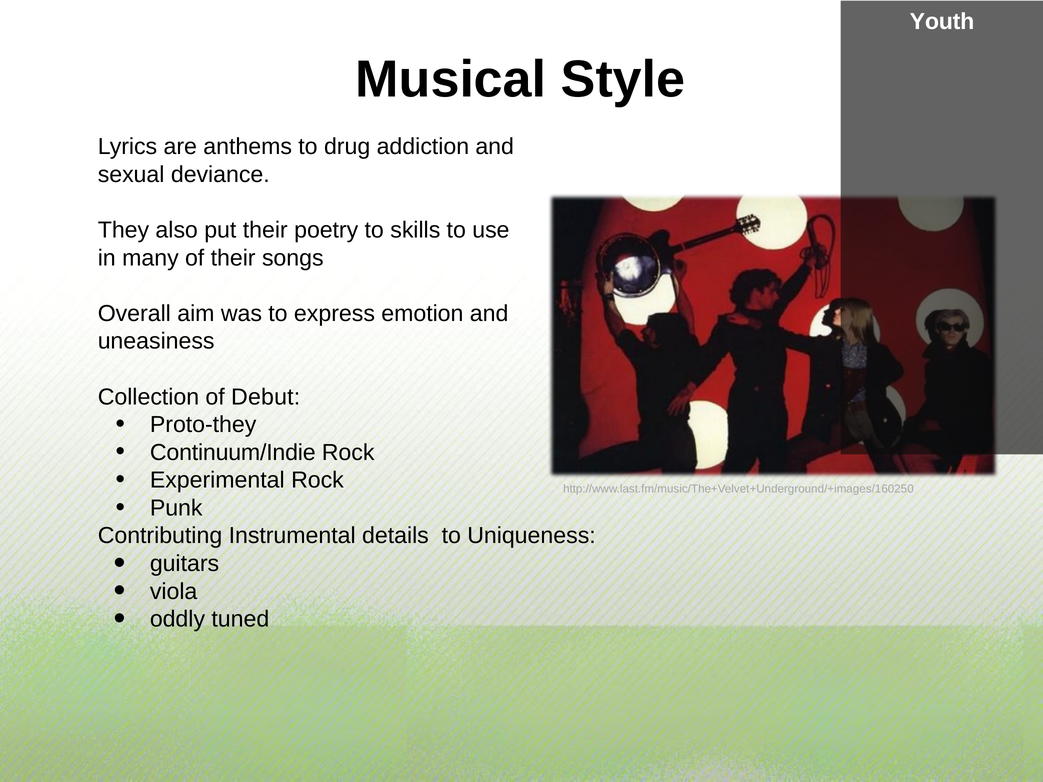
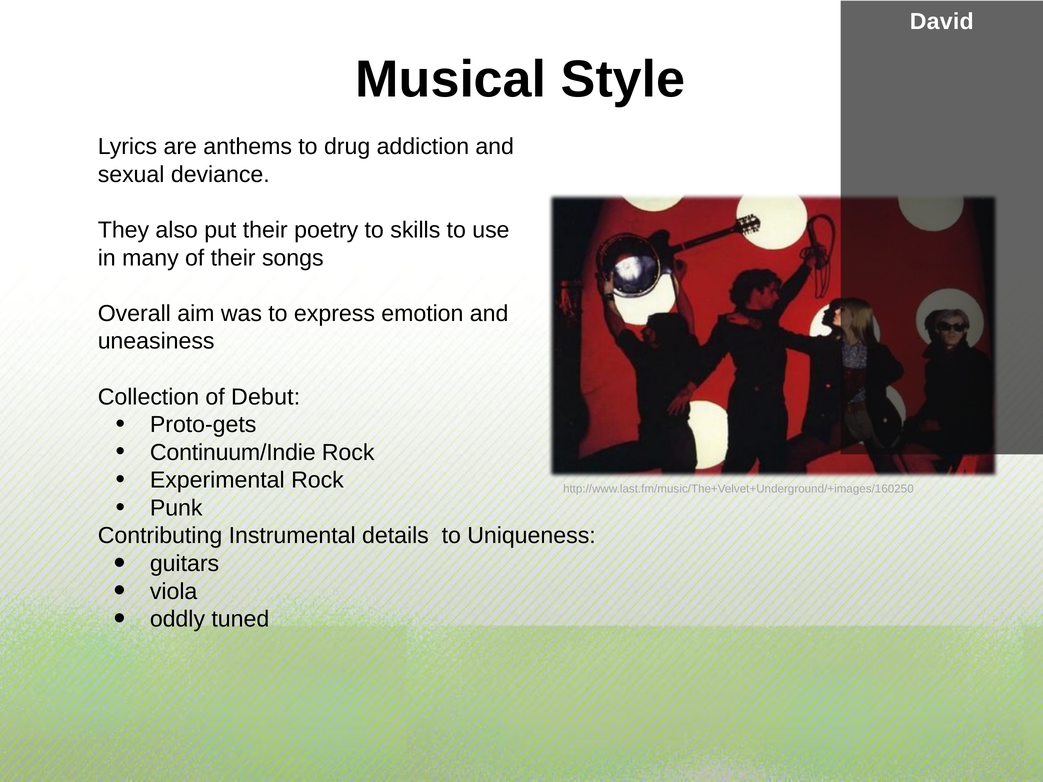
Youth: Youth -> David
Proto-they: Proto-they -> Proto-gets
